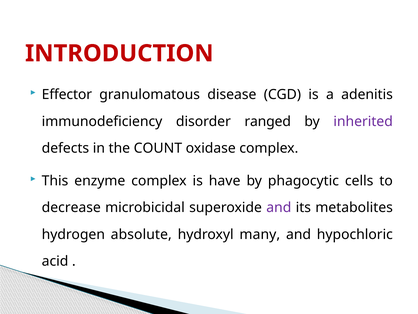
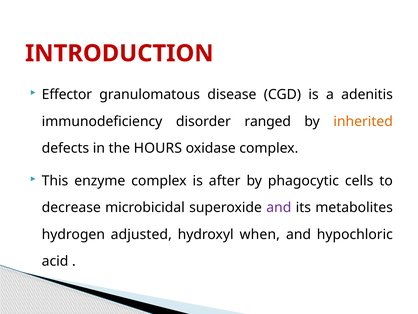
inherited colour: purple -> orange
COUNT: COUNT -> HOURS
have: have -> after
absolute: absolute -> adjusted
many: many -> when
